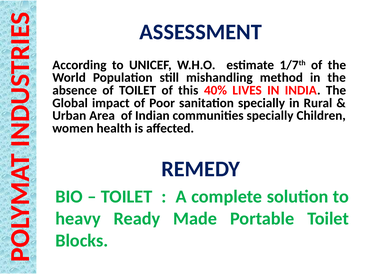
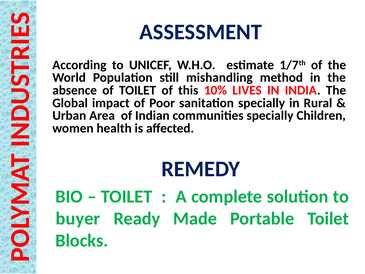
40%: 40% -> 10%
heavy: heavy -> buyer
